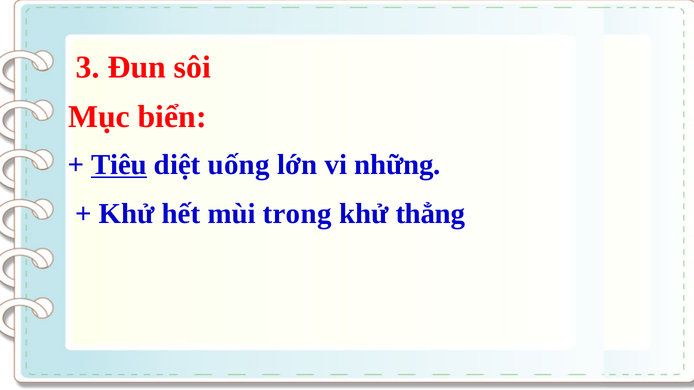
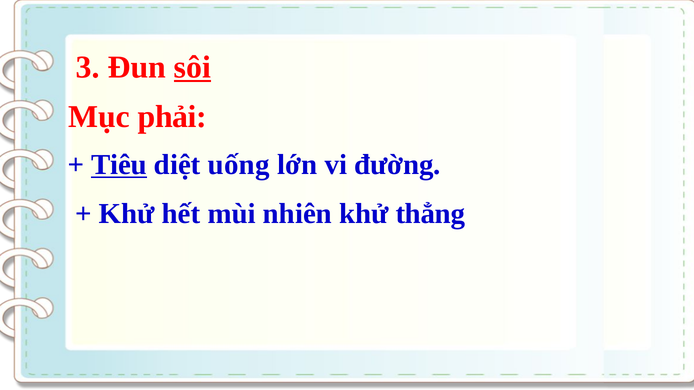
sôi underline: none -> present
biển: biển -> phải
những: những -> đường
trong: trong -> nhiên
